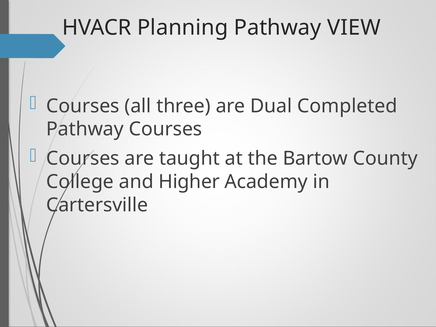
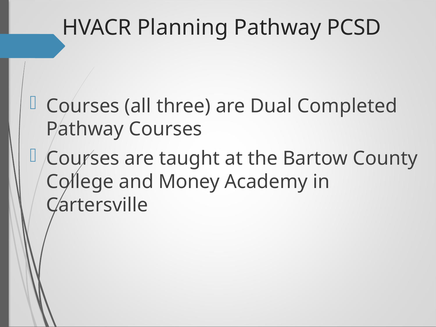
VIEW: VIEW -> PCSD
Higher: Higher -> Money
